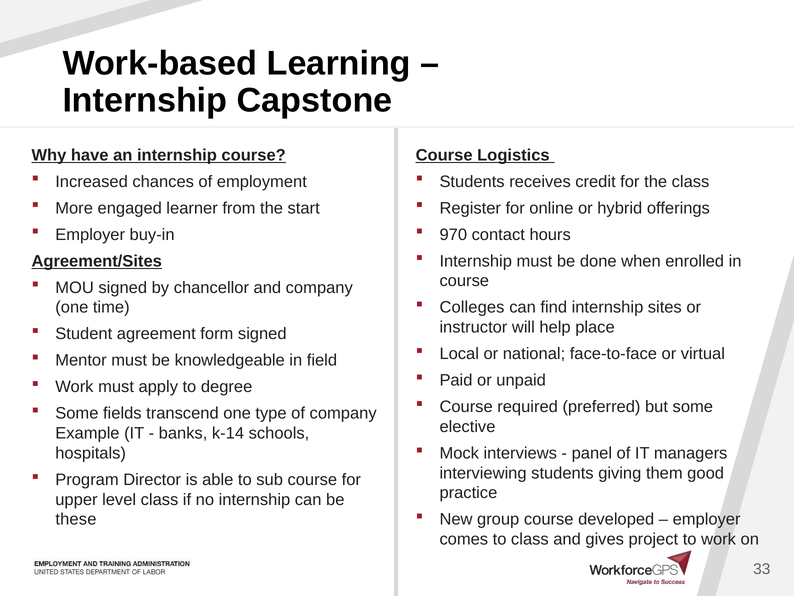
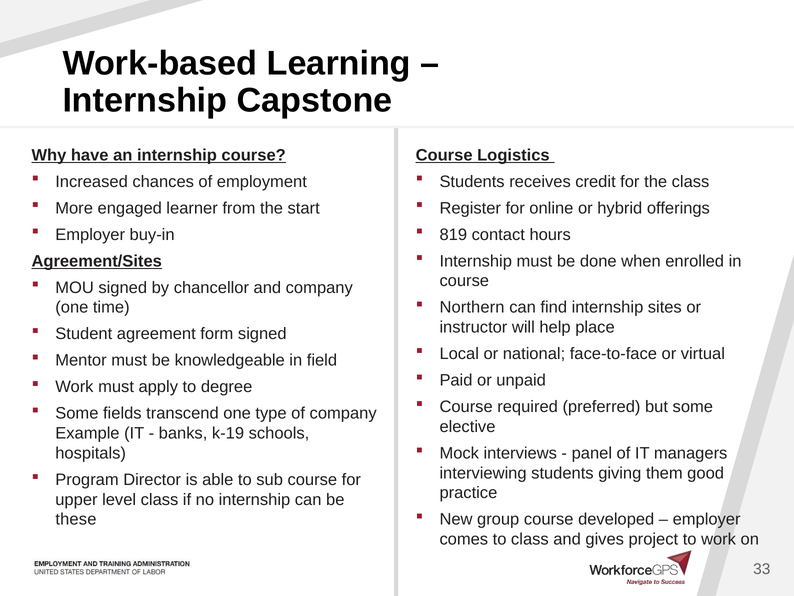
970: 970 -> 819
Colleges: Colleges -> Northern
k-14: k-14 -> k-19
